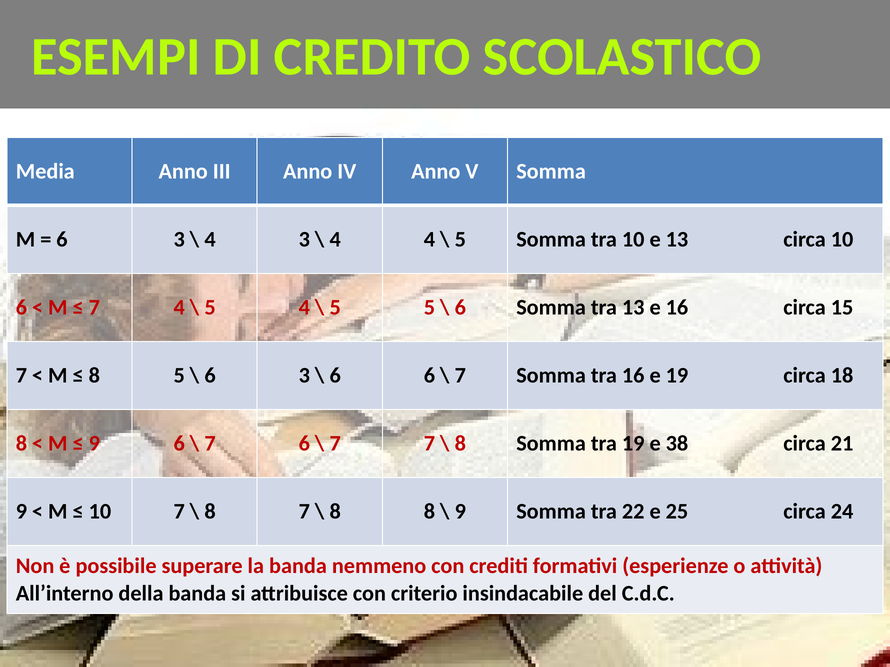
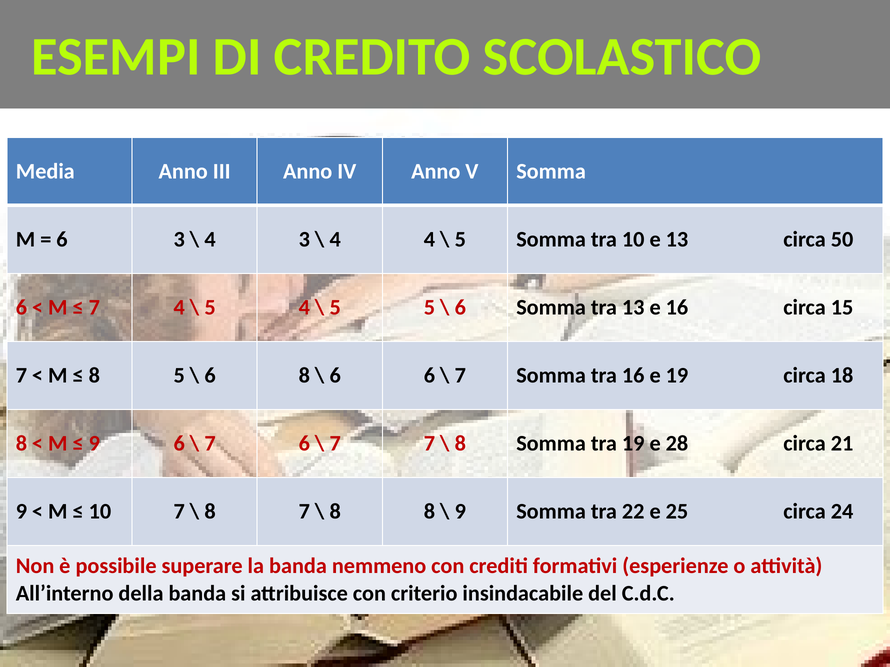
circa 10: 10 -> 50
3 at (304, 376): 3 -> 8
38: 38 -> 28
